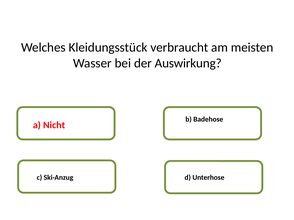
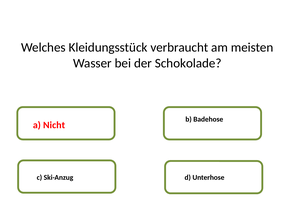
Auswirkung: Auswirkung -> Schokolade
